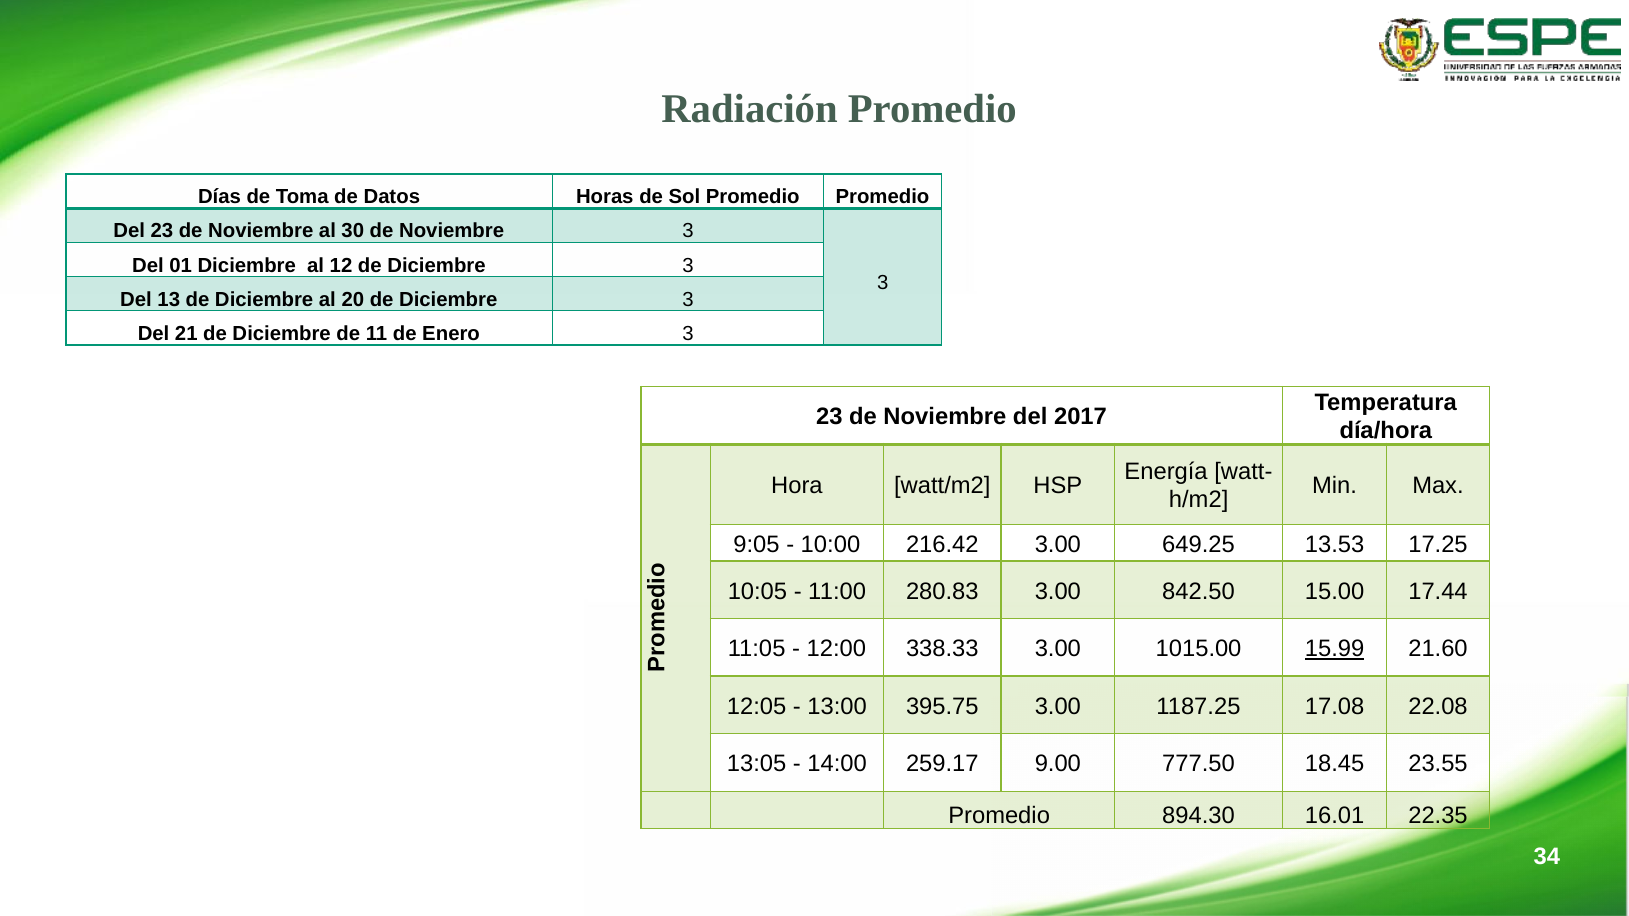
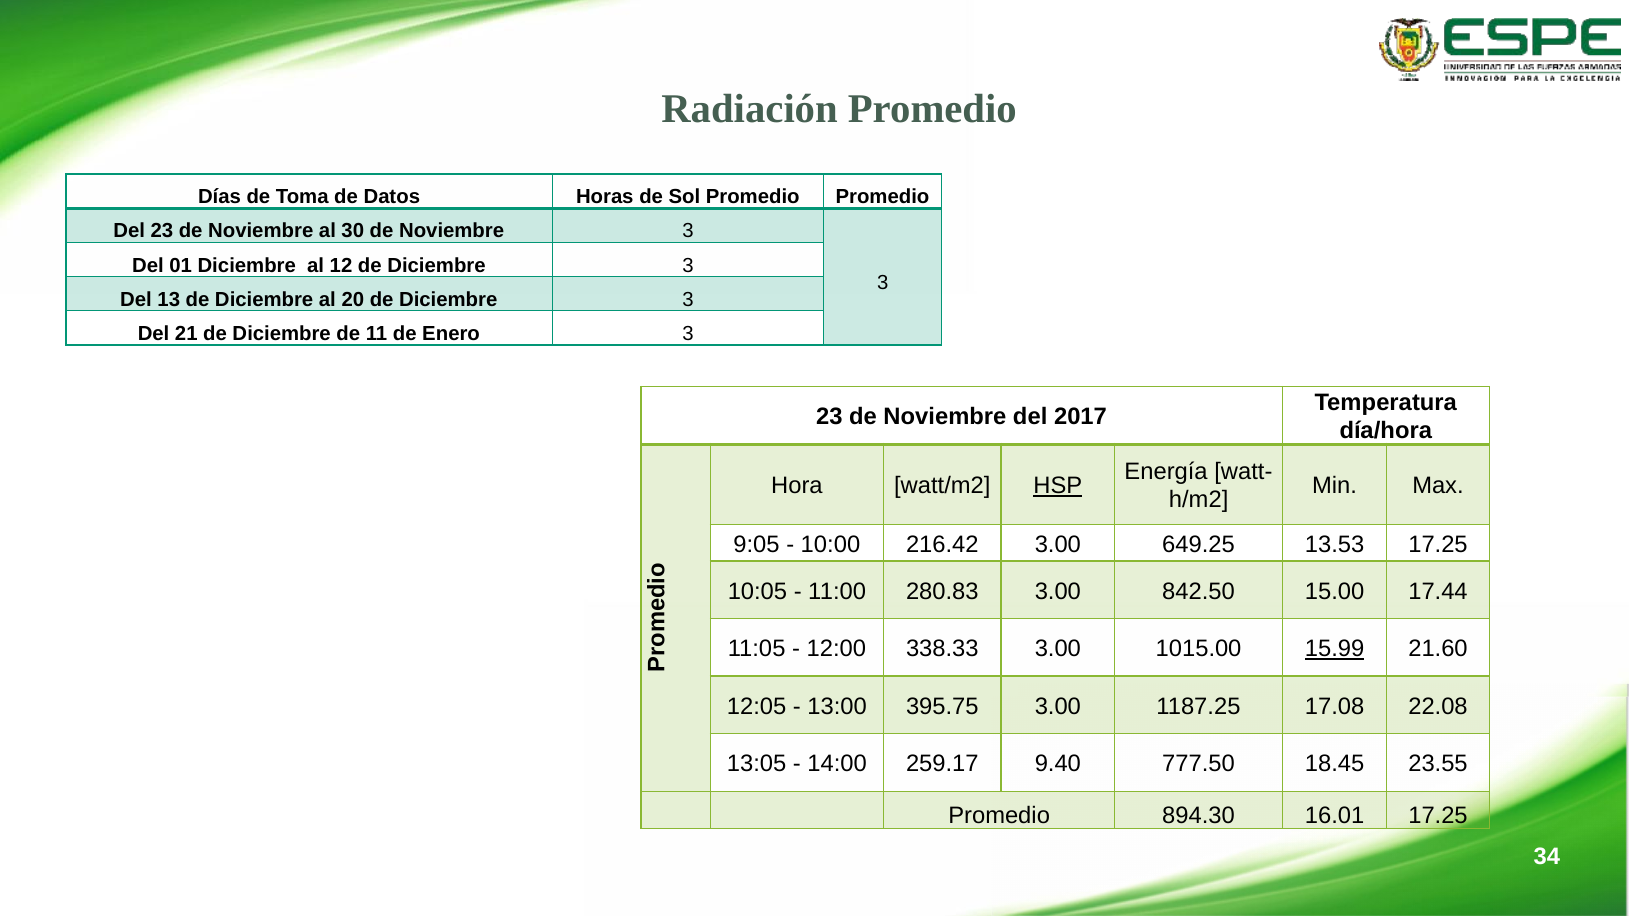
HSP underline: none -> present
9.00: 9.00 -> 9.40
16.01 22.35: 22.35 -> 17.25
